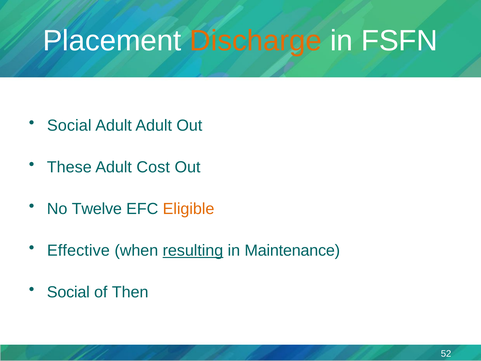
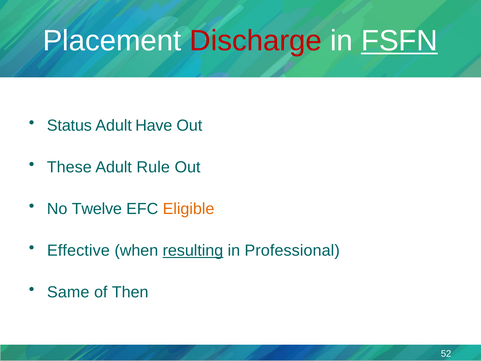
Discharge colour: orange -> red
FSFN underline: none -> present
Social at (69, 125): Social -> Status
Adult Adult: Adult -> Have
Cost: Cost -> Rule
Maintenance: Maintenance -> Professional
Social at (68, 292): Social -> Same
